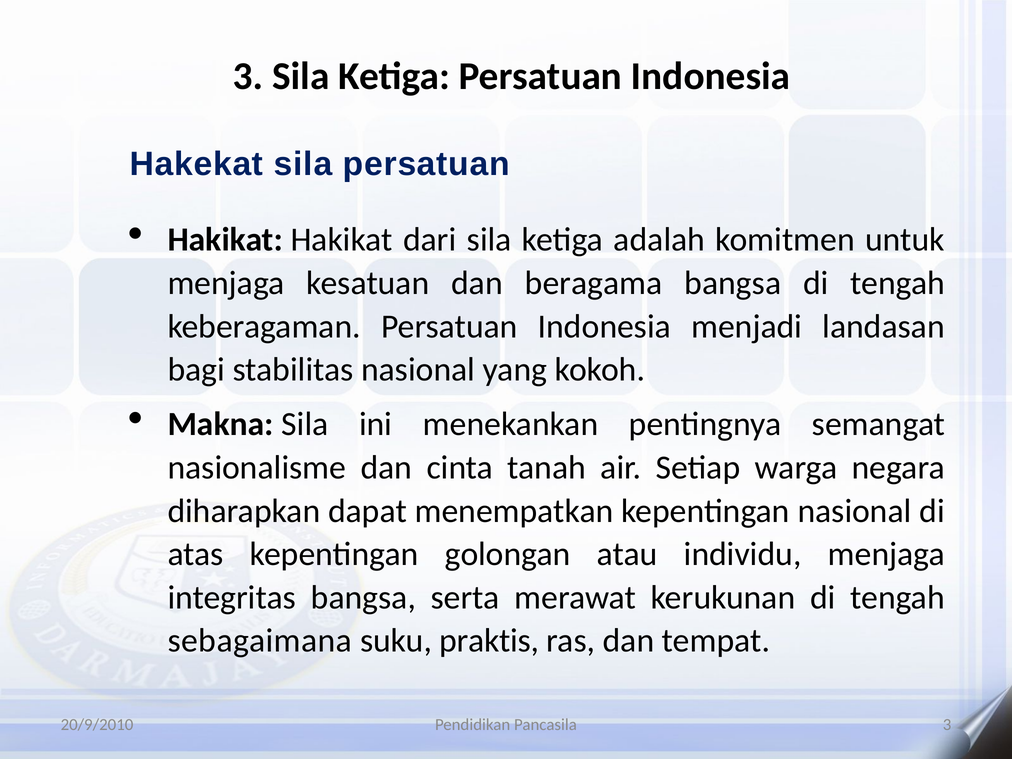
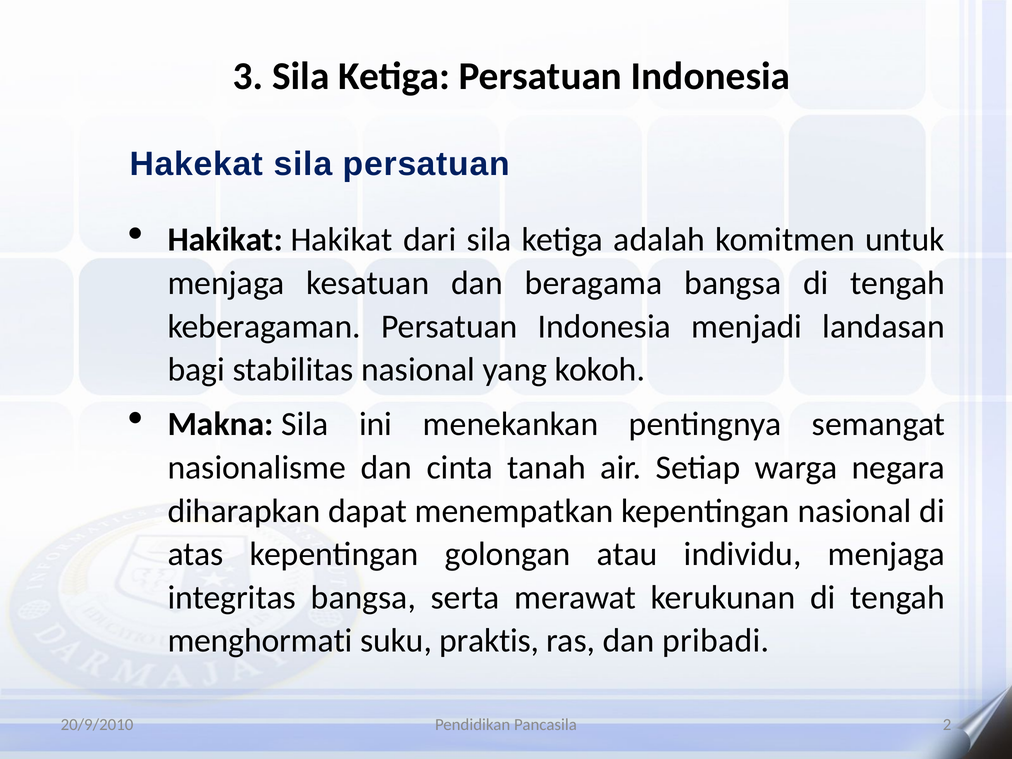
sebagaimana: sebagaimana -> menghormati
tempat: tempat -> pribadi
Pancasila 3: 3 -> 2
